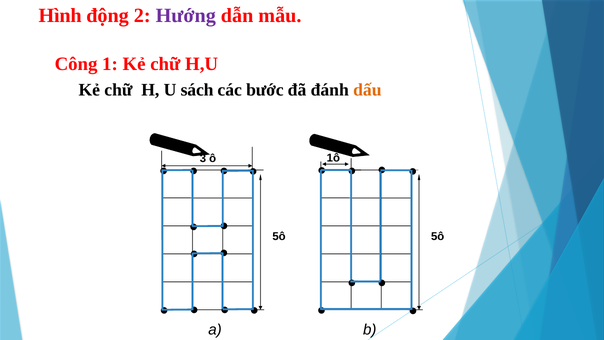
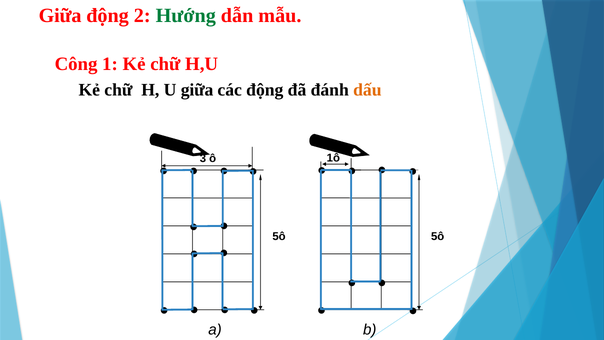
Hình at (60, 16): Hình -> Giữa
Hướng colour: purple -> green
U sách: sách -> giữa
các bước: bước -> động
